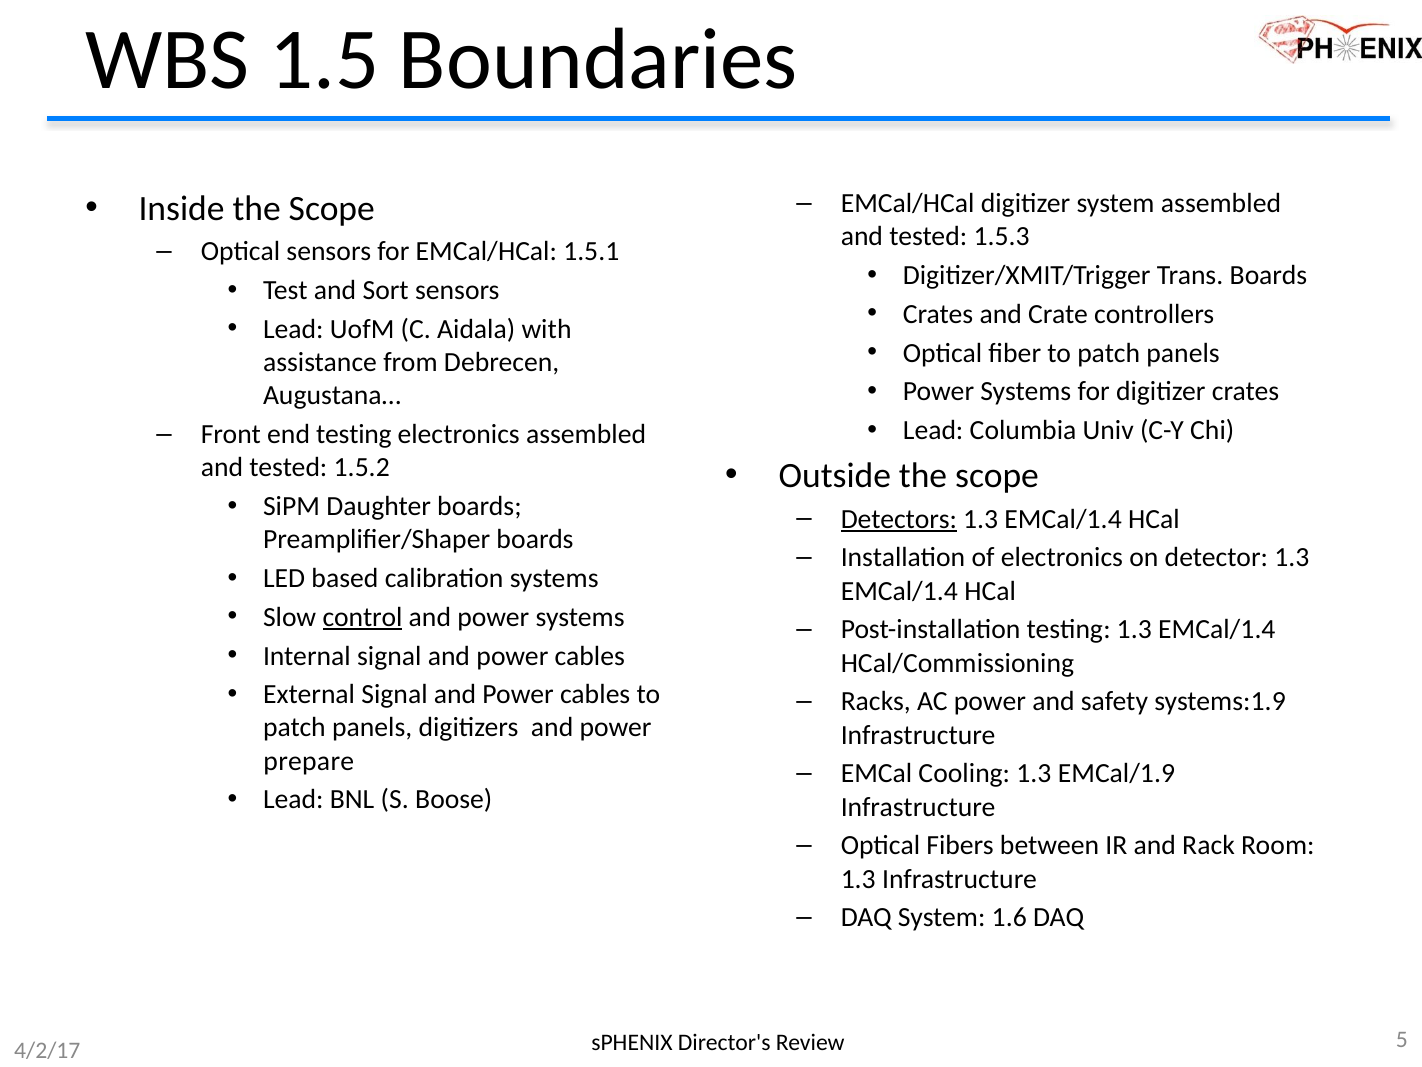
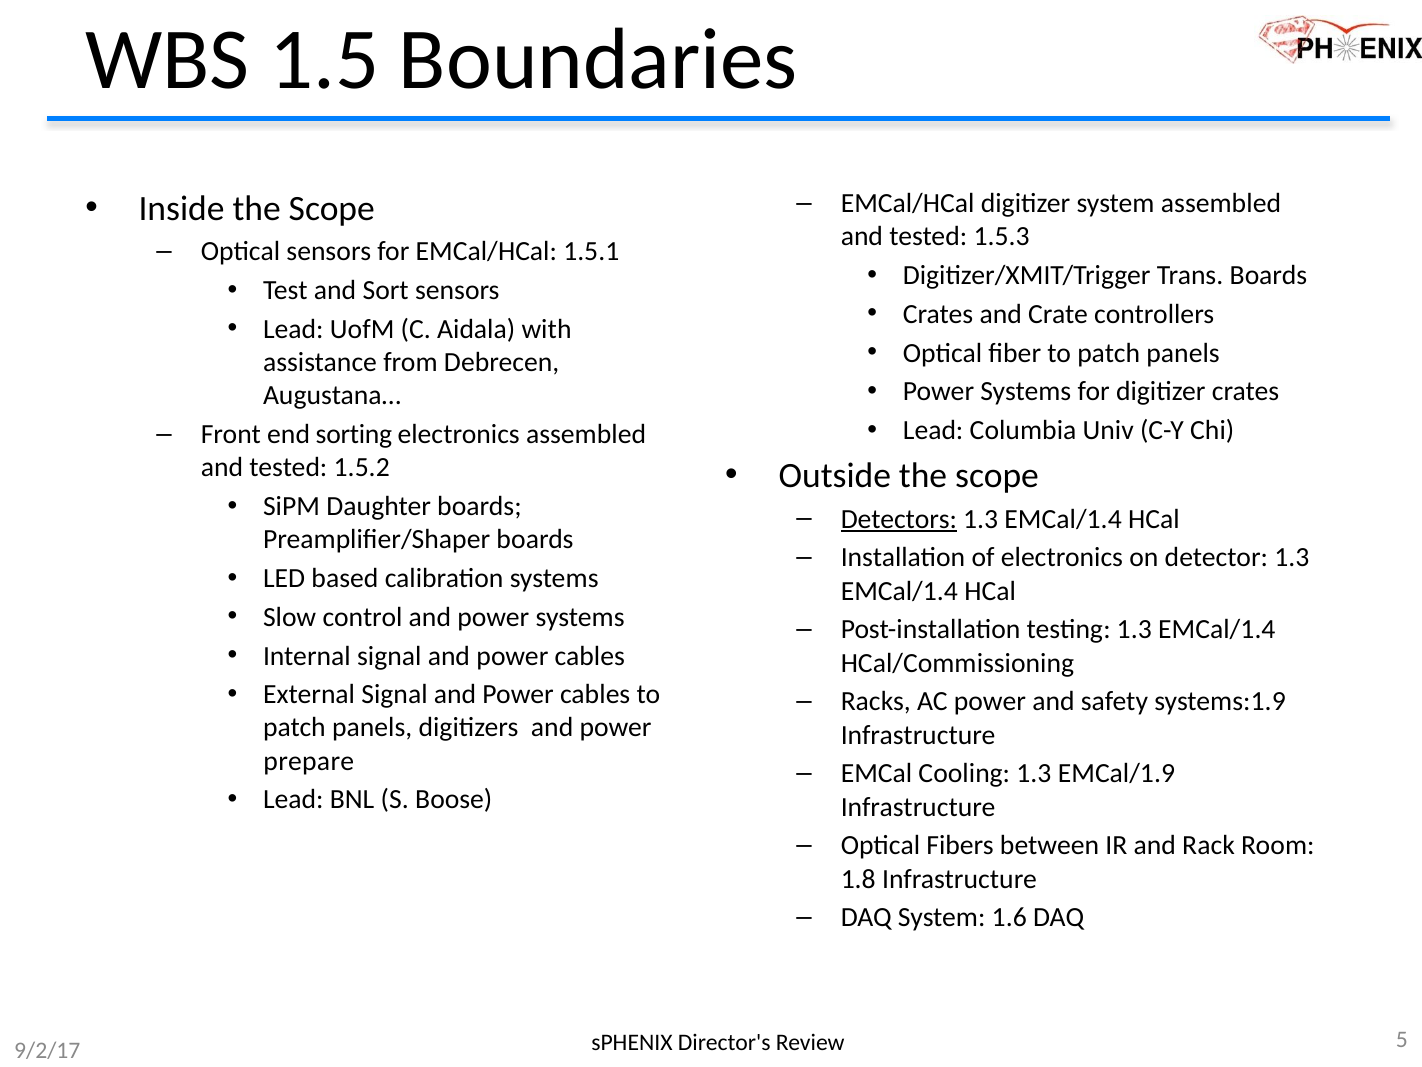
end testing: testing -> sorting
control underline: present -> none
1.3 at (858, 879): 1.3 -> 1.8
4/2/17: 4/2/17 -> 9/2/17
